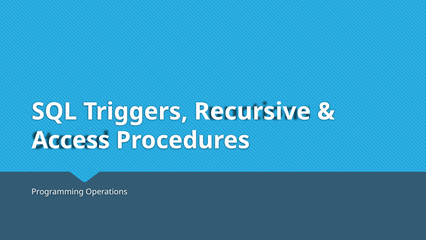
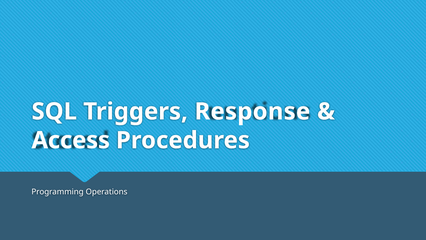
Recursive: Recursive -> Response
